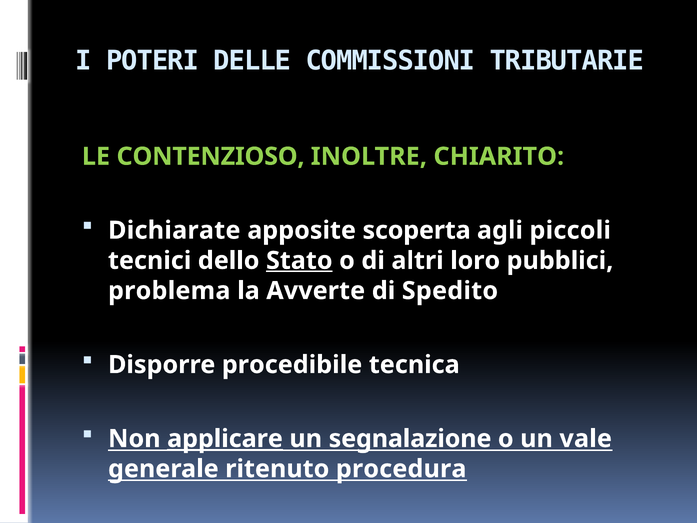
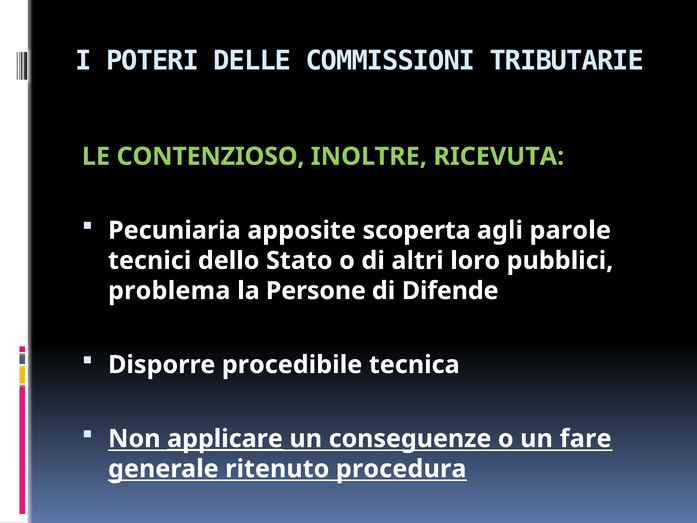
CHIARITO: CHIARITO -> RICEVUTA
Dichiarate: Dichiarate -> Pecuniaria
piccoli: piccoli -> parole
Stato underline: present -> none
Avverte: Avverte -> Persone
Spedito: Spedito -> Difende
segnalazione: segnalazione -> conseguenze
vale: vale -> fare
